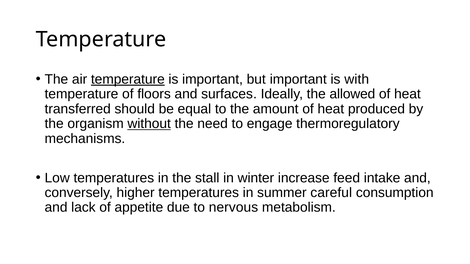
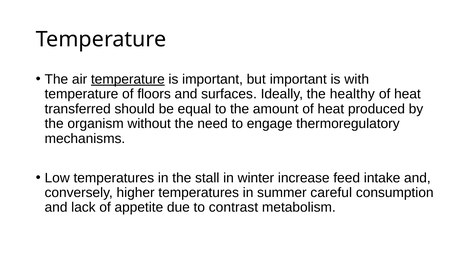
allowed: allowed -> healthy
without underline: present -> none
nervous: nervous -> contrast
